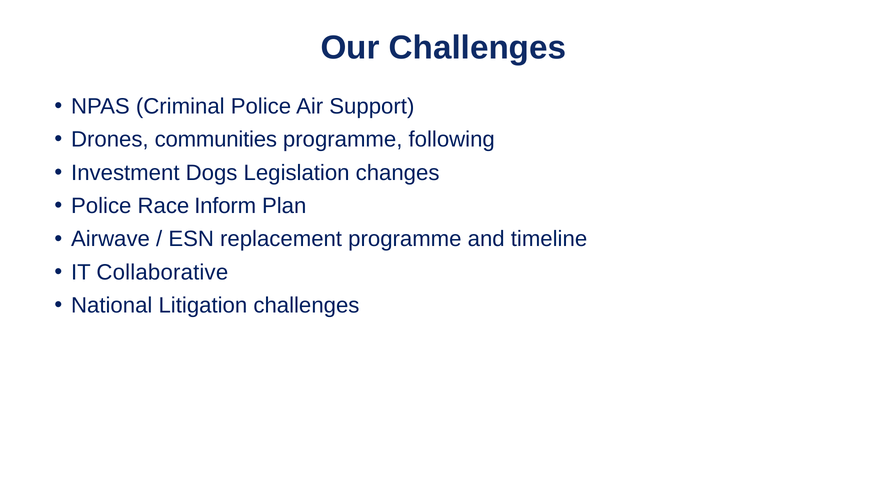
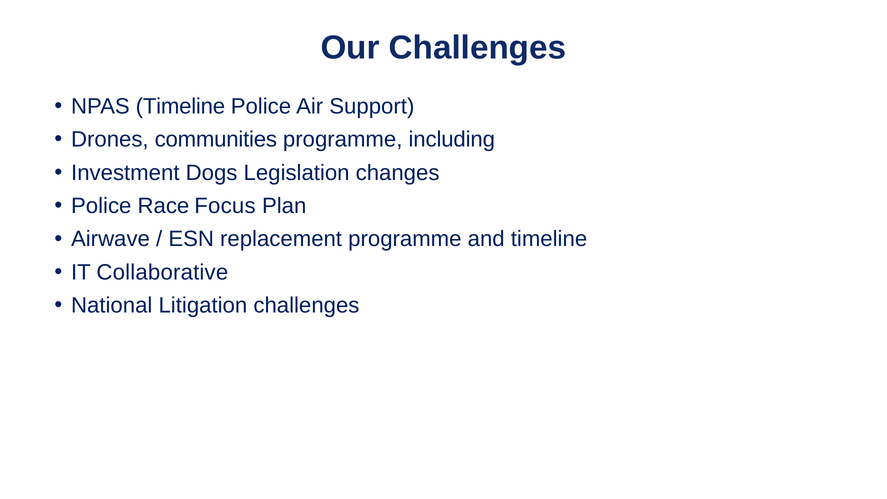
NPAS Criminal: Criminal -> Timeline
following: following -> including
Inform: Inform -> Focus
